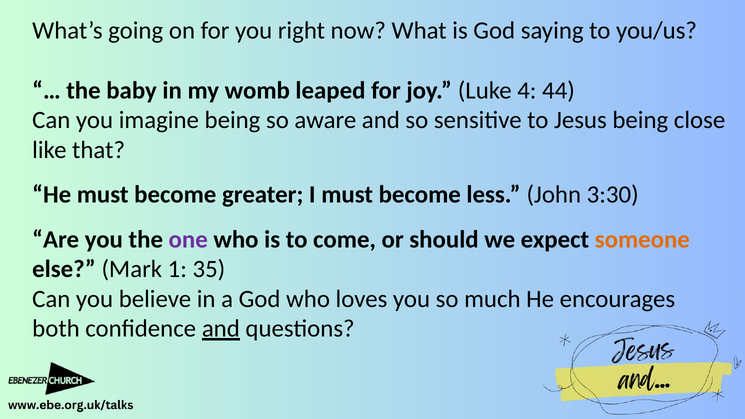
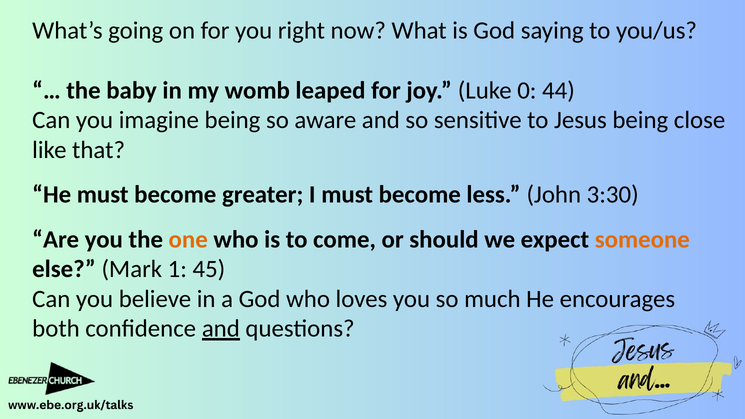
4: 4 -> 0
one colour: purple -> orange
35: 35 -> 45
